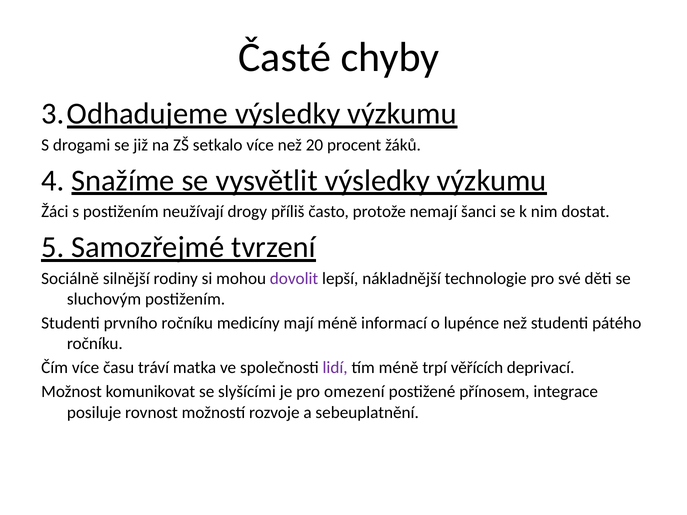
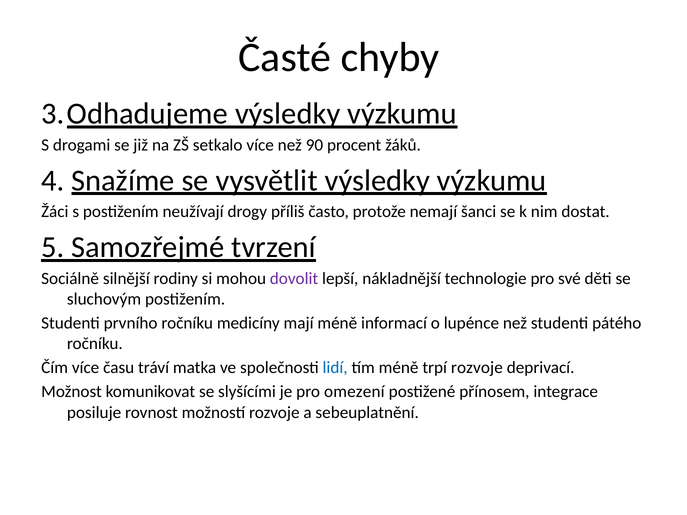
20: 20 -> 90
lidí colour: purple -> blue
trpí věřících: věřících -> rozvoje
